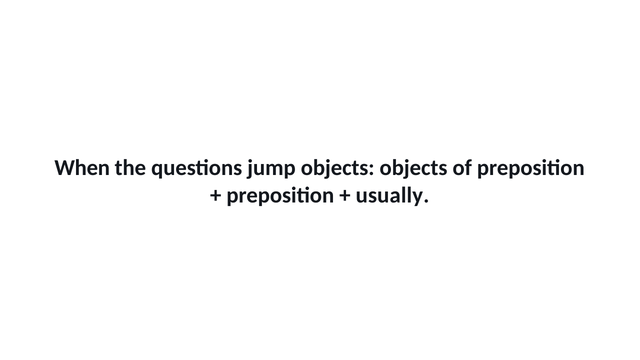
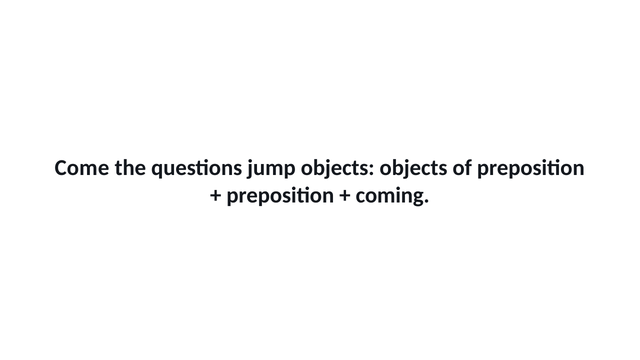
When: When -> Come
usually: usually -> coming
